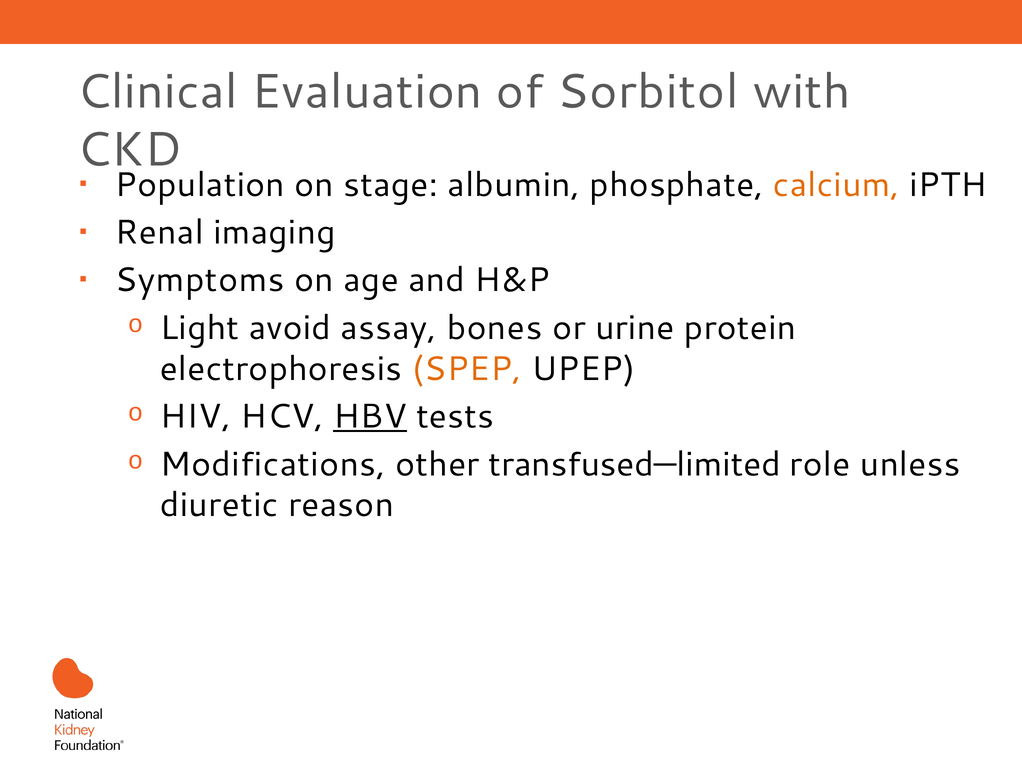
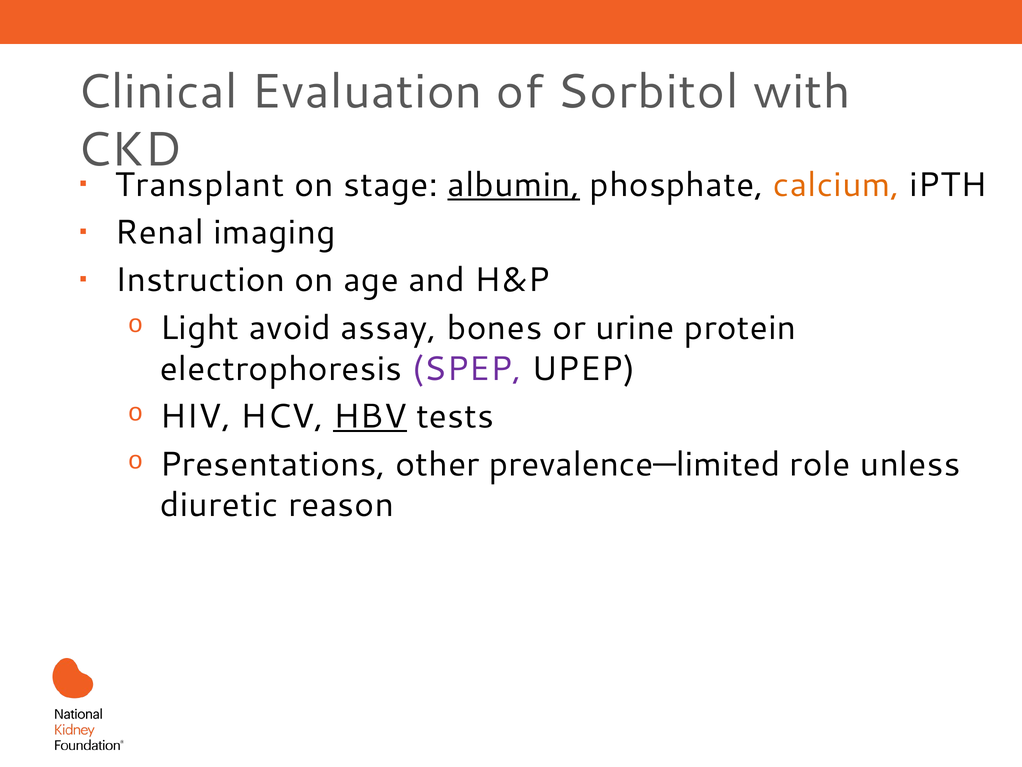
Population: Population -> Transplant
albumin underline: none -> present
Symptoms: Symptoms -> Instruction
SPEP colour: orange -> purple
Modifications: Modifications -> Presentations
transfused—limited: transfused—limited -> prevalence—limited
